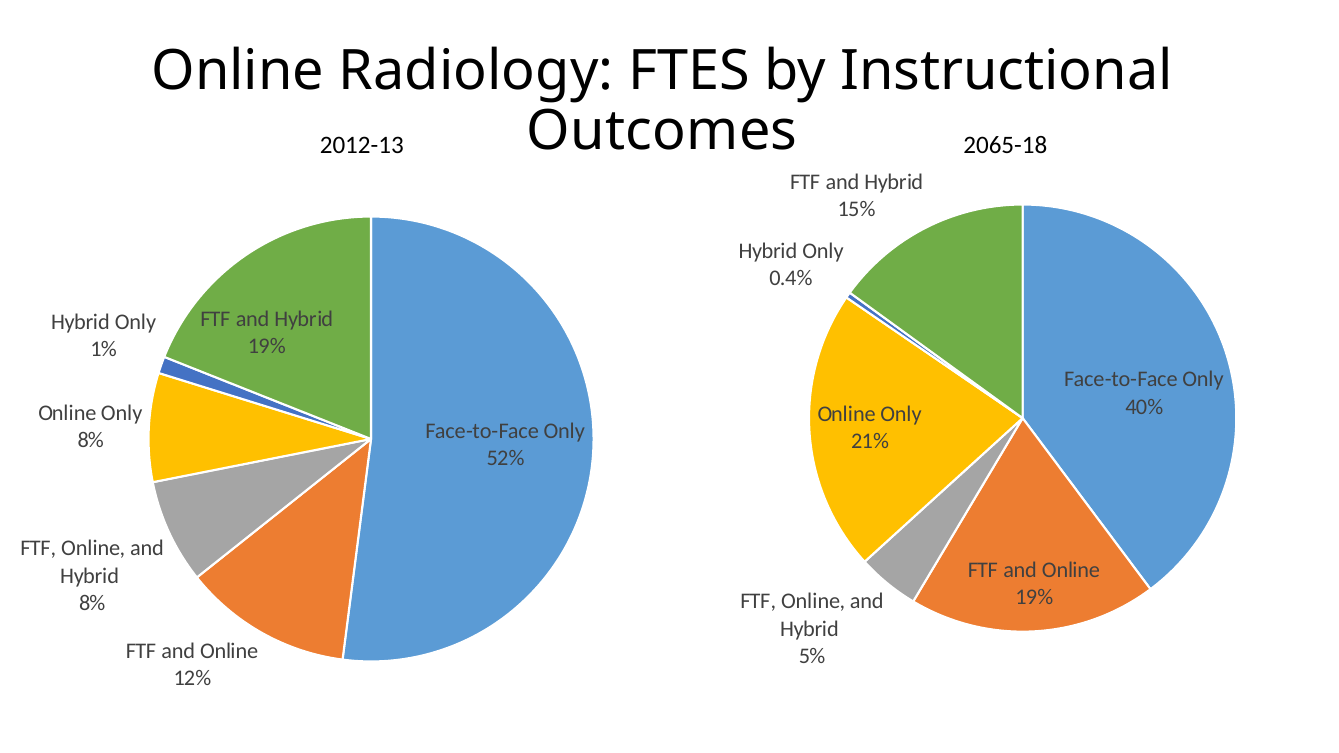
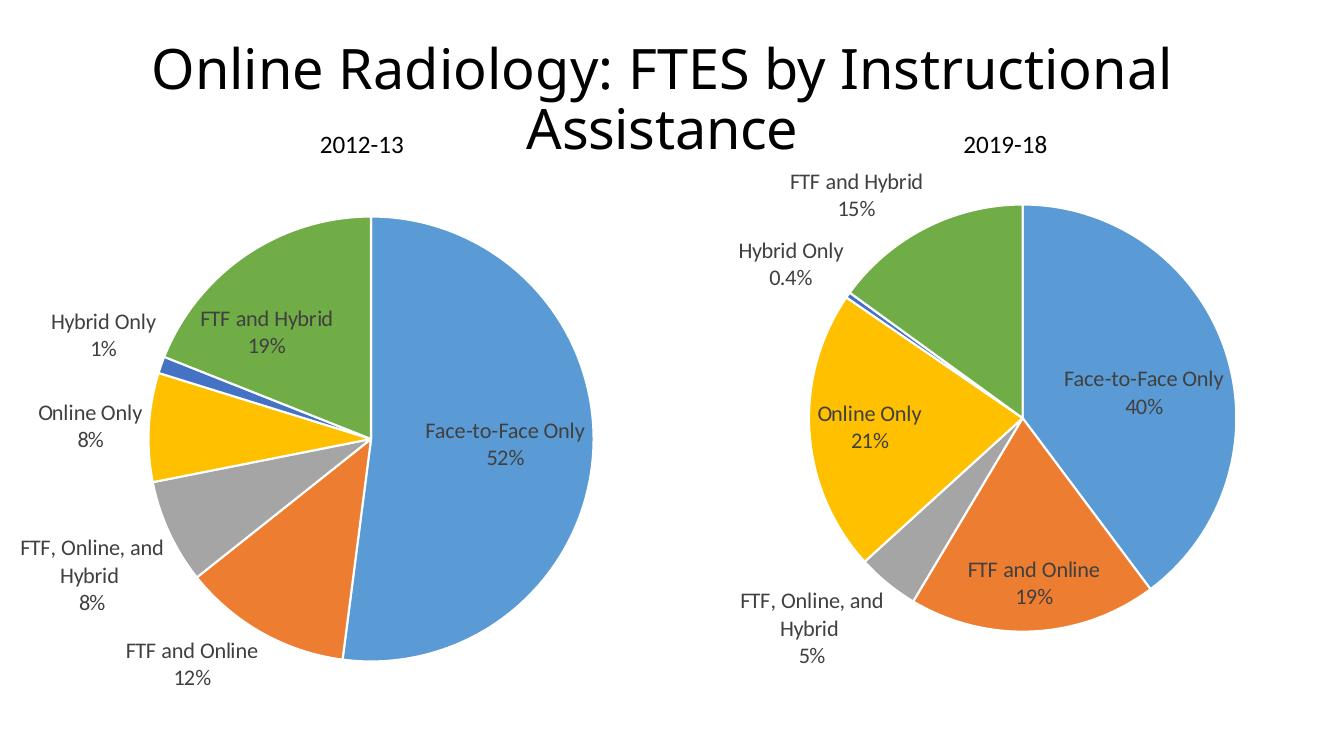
Outcomes: Outcomes -> Assistance
2065-18: 2065-18 -> 2019-18
